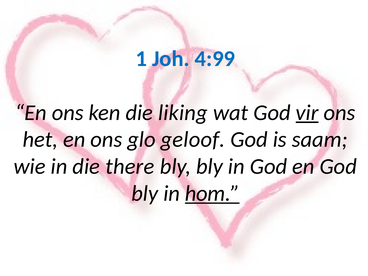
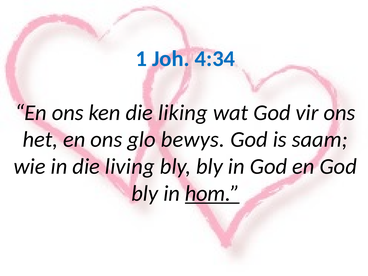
4:99: 4:99 -> 4:34
vir underline: present -> none
geloof: geloof -> bewys
there: there -> living
